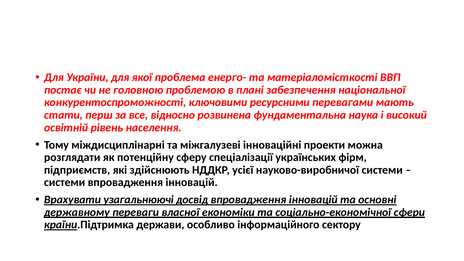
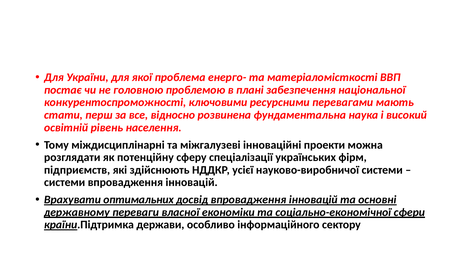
узагальнюючі: узагальнюючі -> оптимальних
